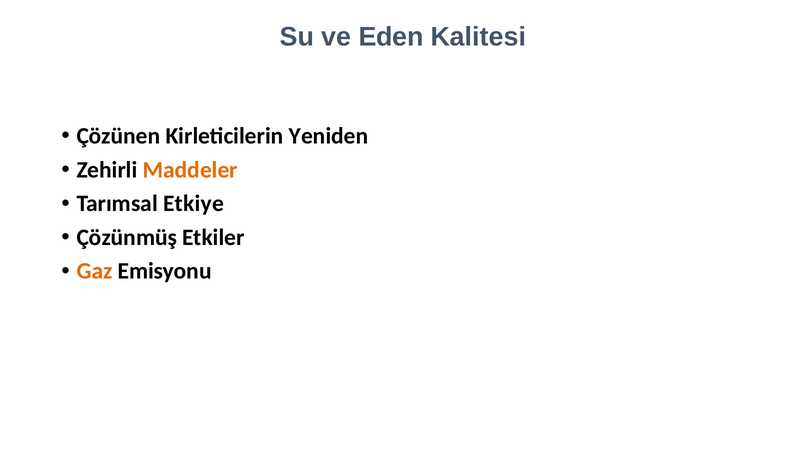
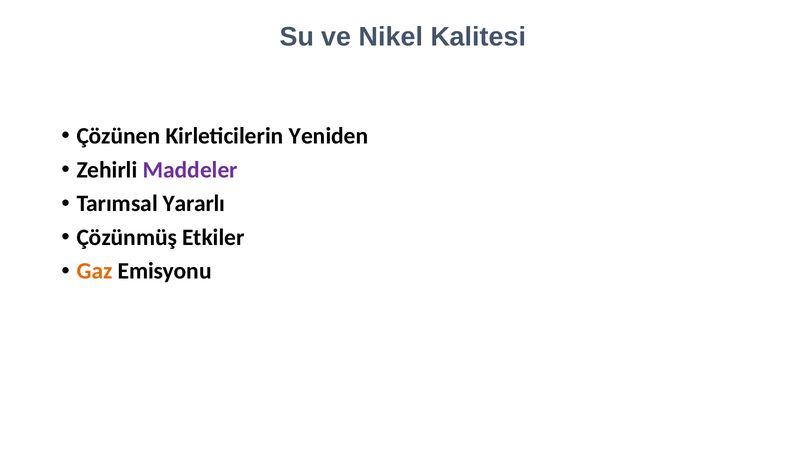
Eden: Eden -> Nikel
Maddeler colour: orange -> purple
Etkiye: Etkiye -> Yararlı
